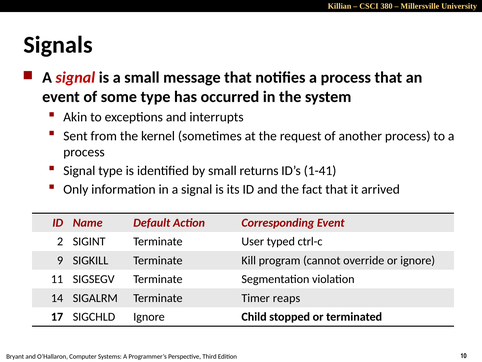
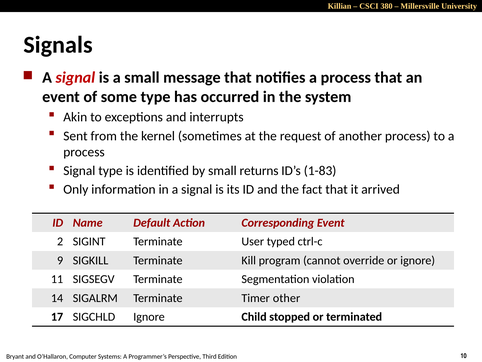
1-41: 1-41 -> 1-83
reaps: reaps -> other
